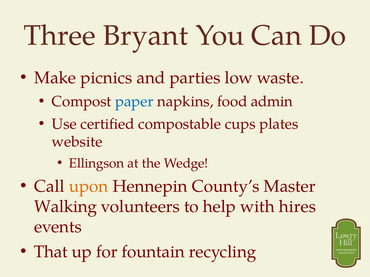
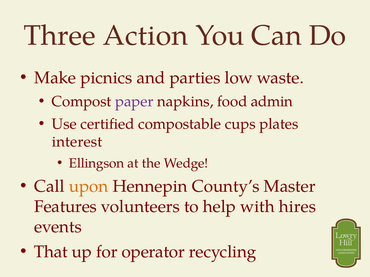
Bryant: Bryant -> Action
paper colour: blue -> purple
website: website -> interest
Walking: Walking -> Features
fountain: fountain -> operator
